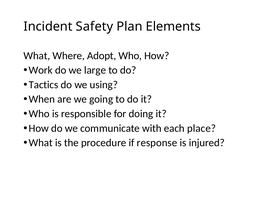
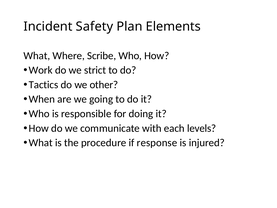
Adopt: Adopt -> Scribe
large: large -> strict
using: using -> other
place: place -> levels
